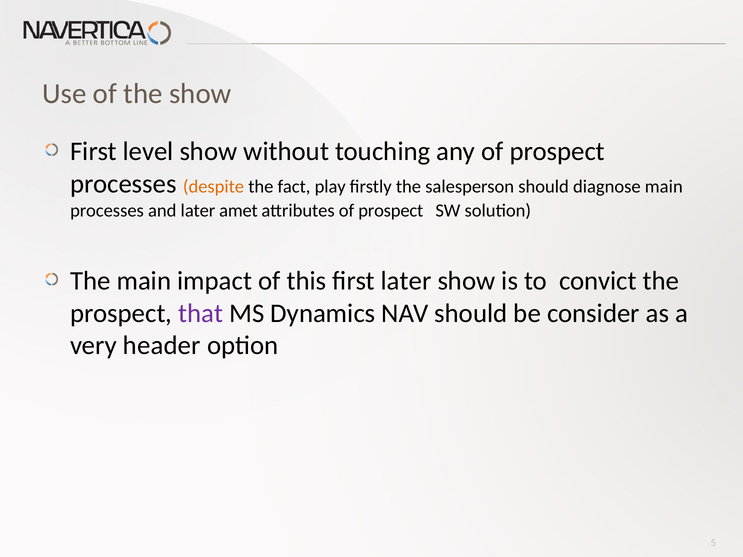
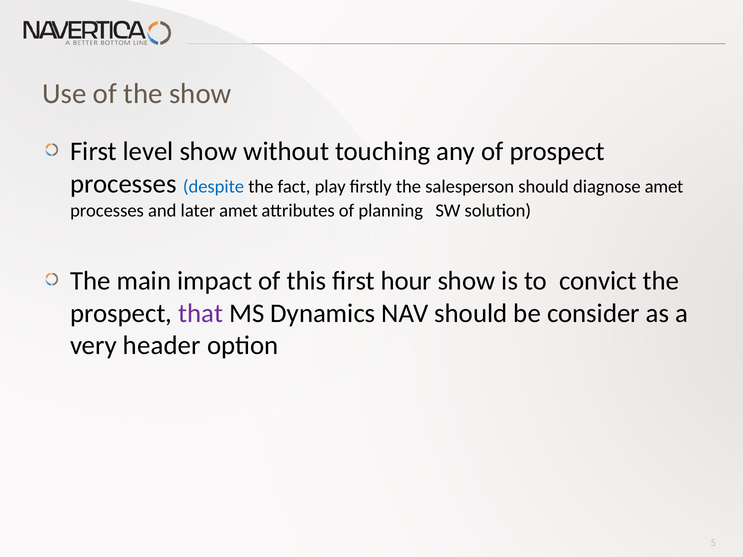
despite colour: orange -> blue
diagnose main: main -> amet
attributes of prospect: prospect -> planning
first later: later -> hour
